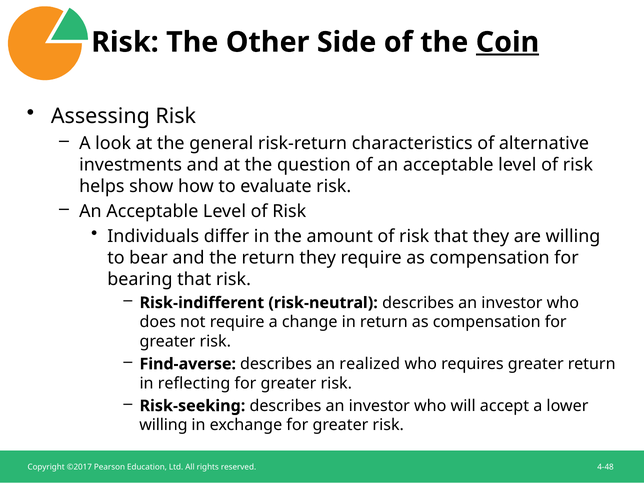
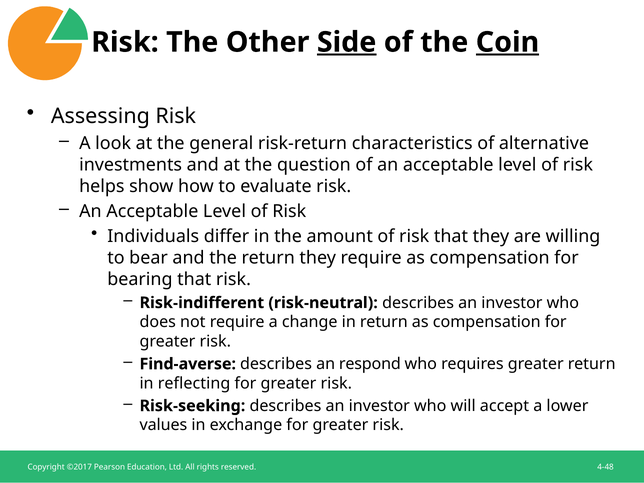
Side underline: none -> present
realized: realized -> respond
willing at (163, 425): willing -> values
